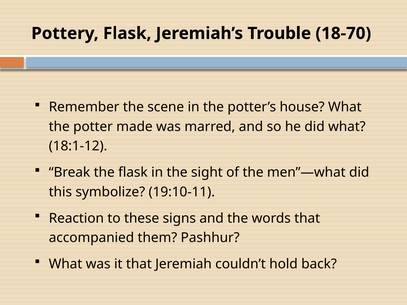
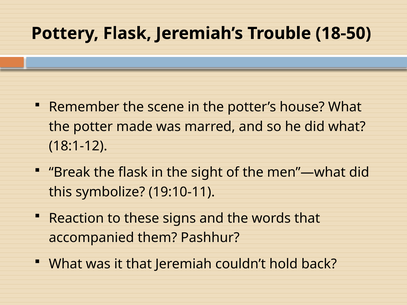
18-70: 18-70 -> 18-50
